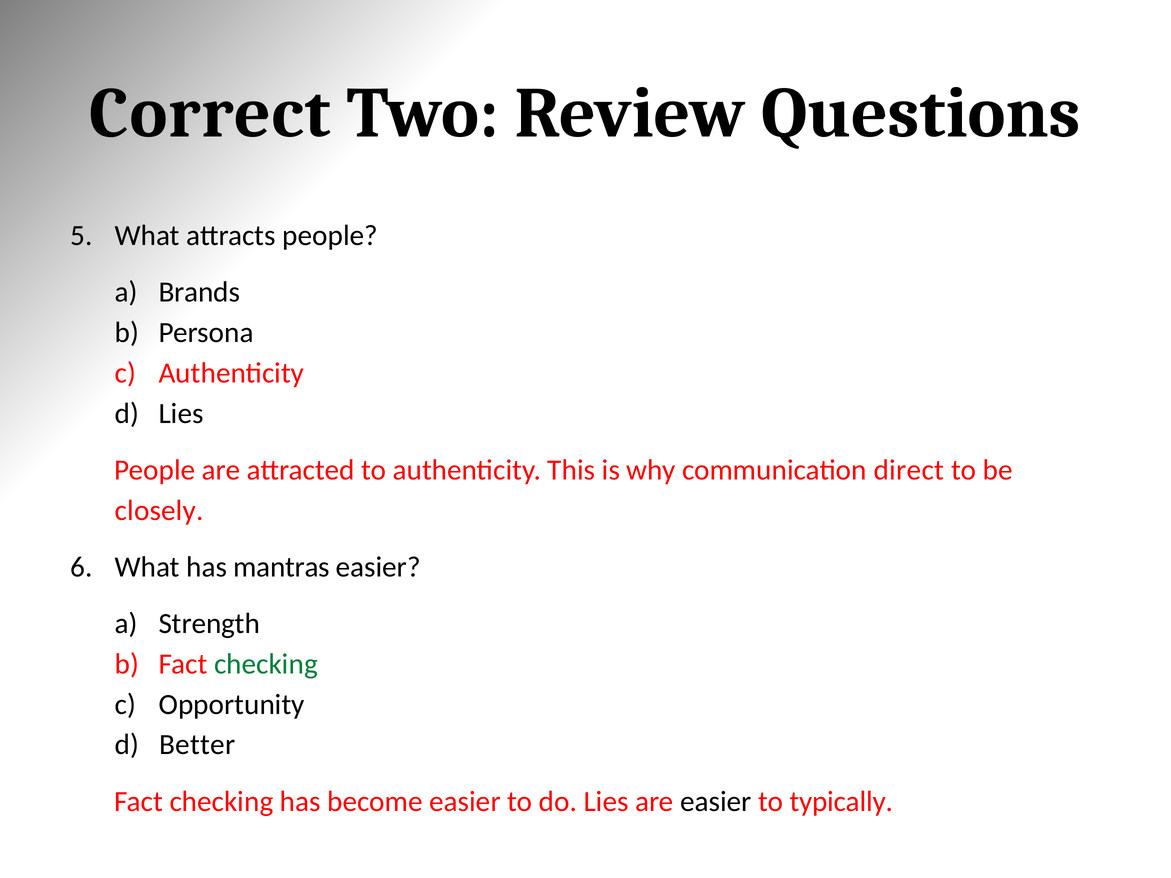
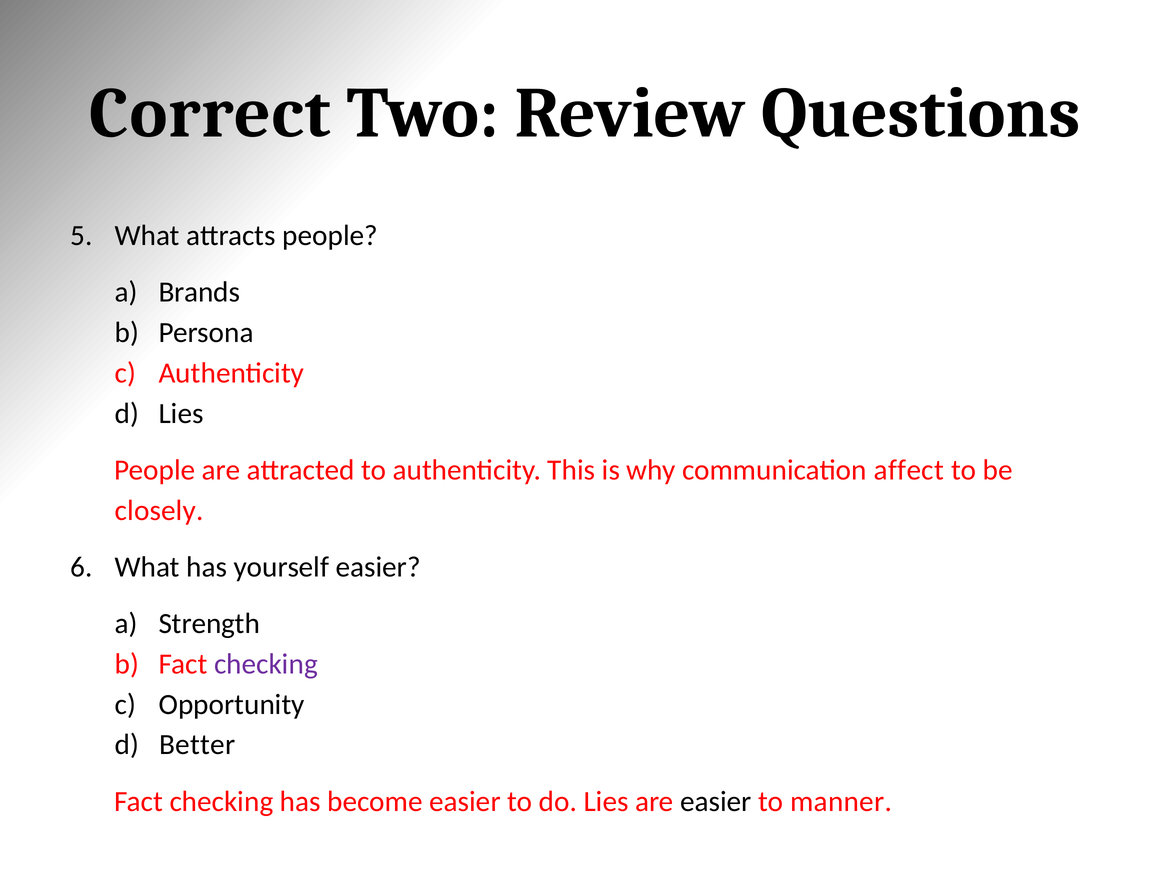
direct: direct -> affect
mantras: mantras -> yourself
checking at (266, 664) colour: green -> purple
typically: typically -> manner
